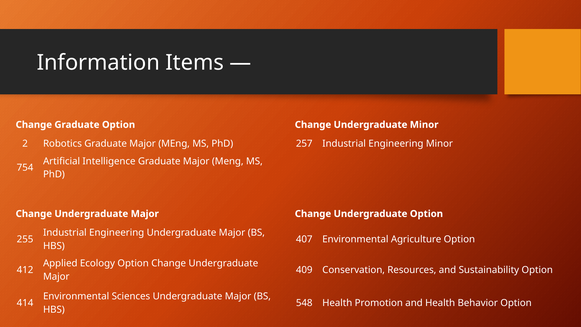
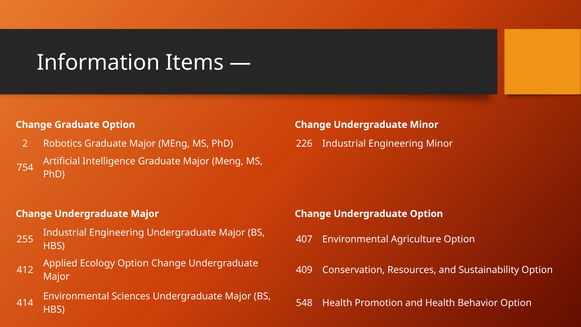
257: 257 -> 226
